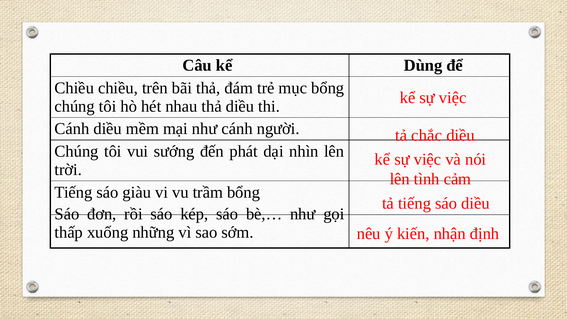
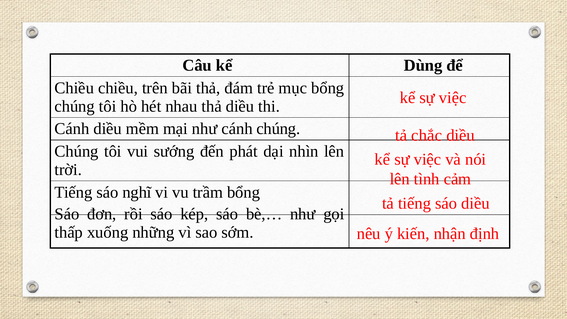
cánh người: người -> chúng
giàu: giàu -> nghĩ
